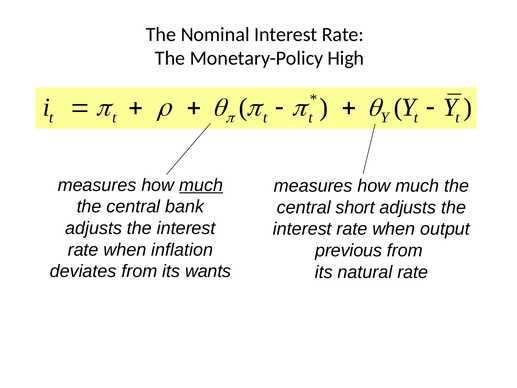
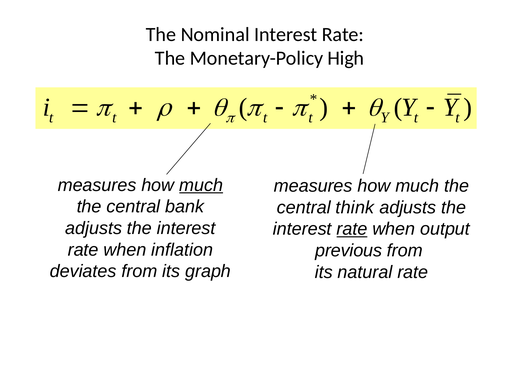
short: short -> think
rate at (352, 229) underline: none -> present
wants: wants -> graph
